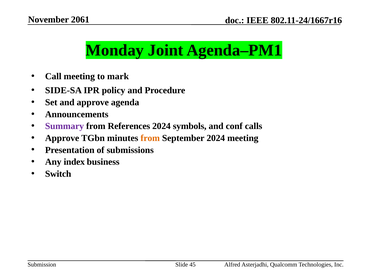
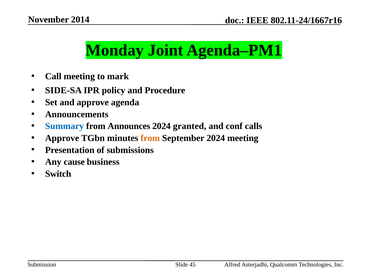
2061: 2061 -> 2014
Summary colour: purple -> blue
References: References -> Announces
symbols: symbols -> granted
index: index -> cause
